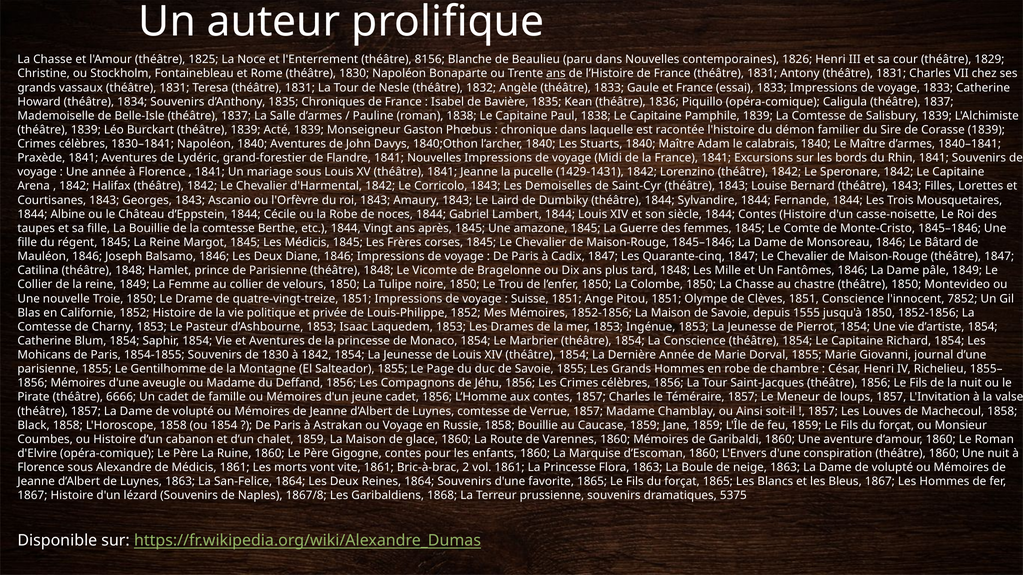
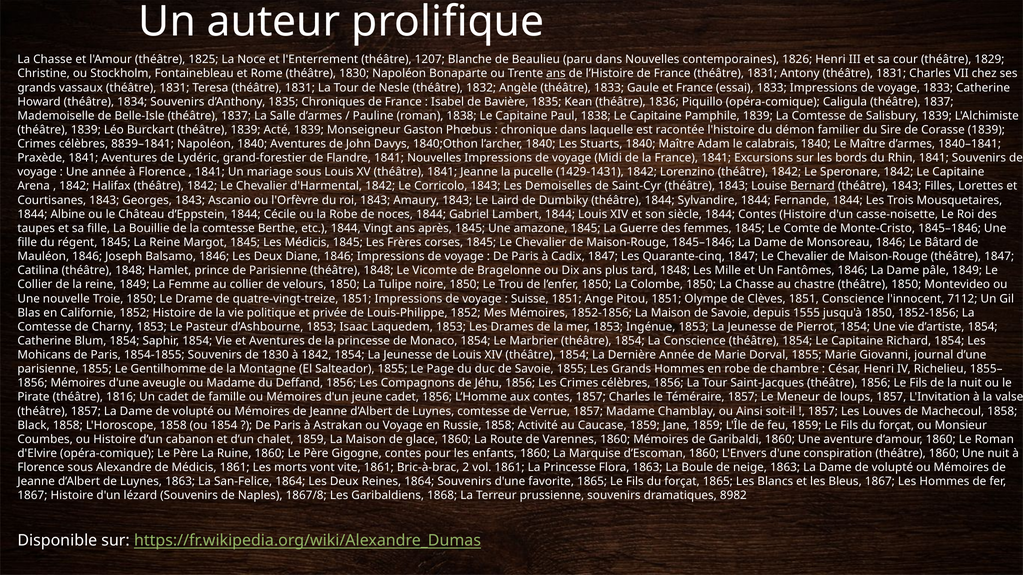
8156: 8156 -> 1207
1830–1841: 1830–1841 -> 8839–1841
Bernard underline: none -> present
7852: 7852 -> 7112
6666: 6666 -> 1816
1858 Bouillie: Bouillie -> Activité
5375: 5375 -> 8982
